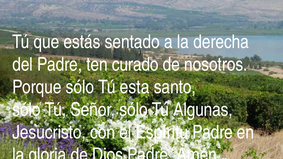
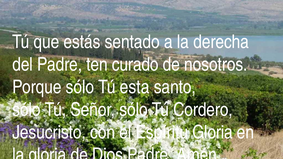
Algunas: Algunas -> Cordero
Espíritu Padre: Padre -> Gloria
